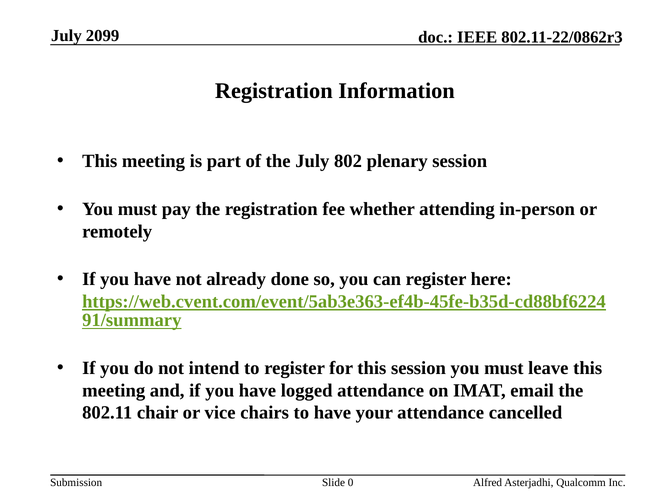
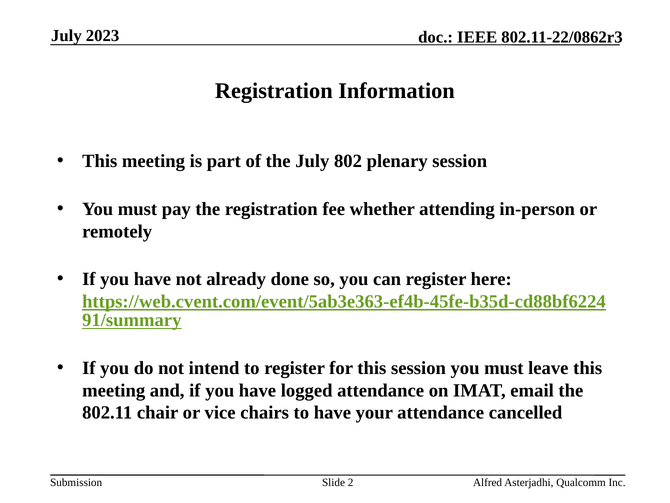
2099: 2099 -> 2023
0: 0 -> 2
